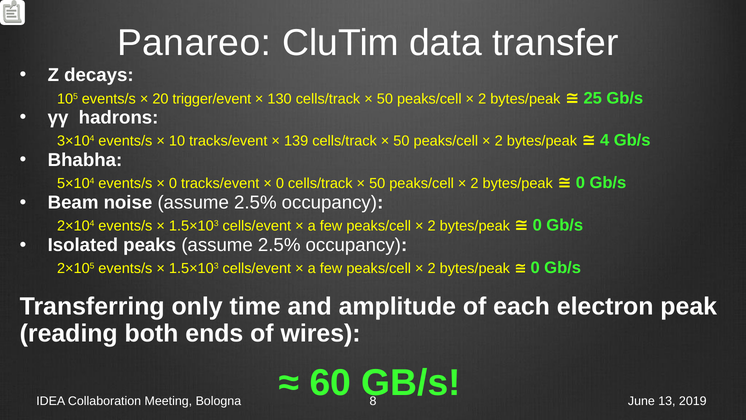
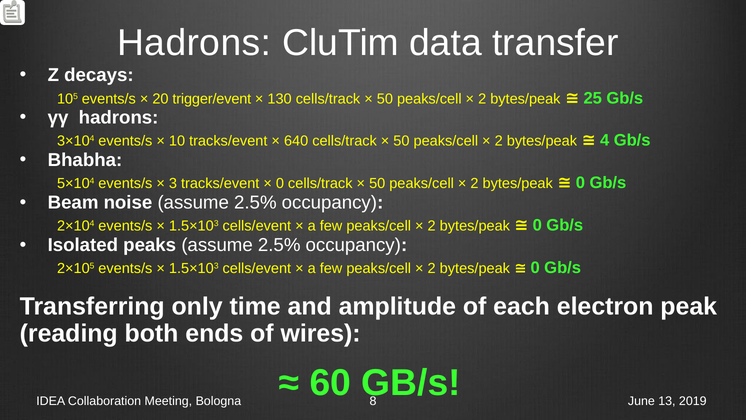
Panareo at (194, 43): Panareo -> Hadrons
139: 139 -> 640
0 at (173, 183): 0 -> 3
